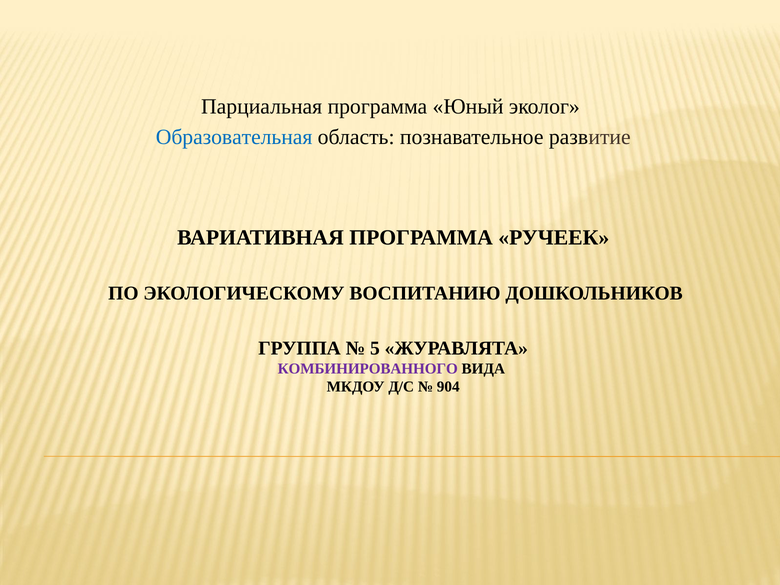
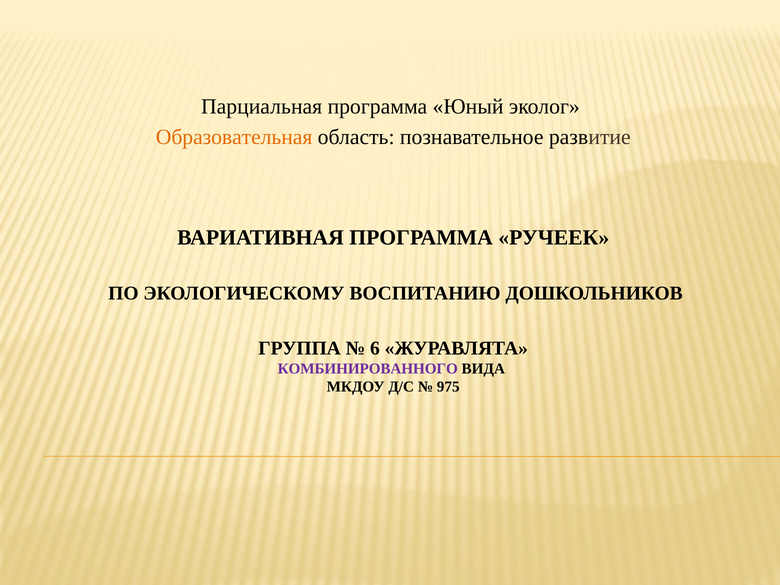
Образовательная colour: blue -> orange
5: 5 -> 6
904: 904 -> 975
